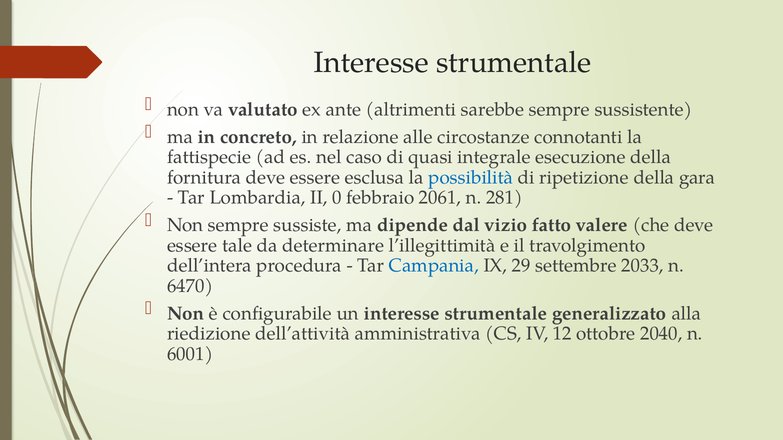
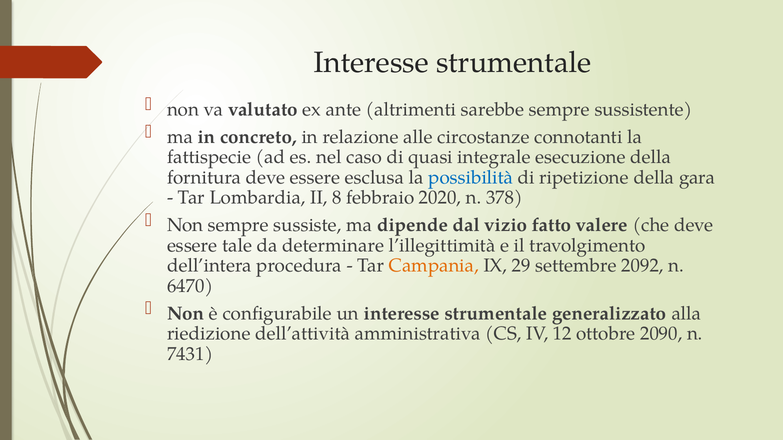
0: 0 -> 8
2061: 2061 -> 2020
281: 281 -> 378
Campania colour: blue -> orange
2033: 2033 -> 2092
2040: 2040 -> 2090
6001: 6001 -> 7431
